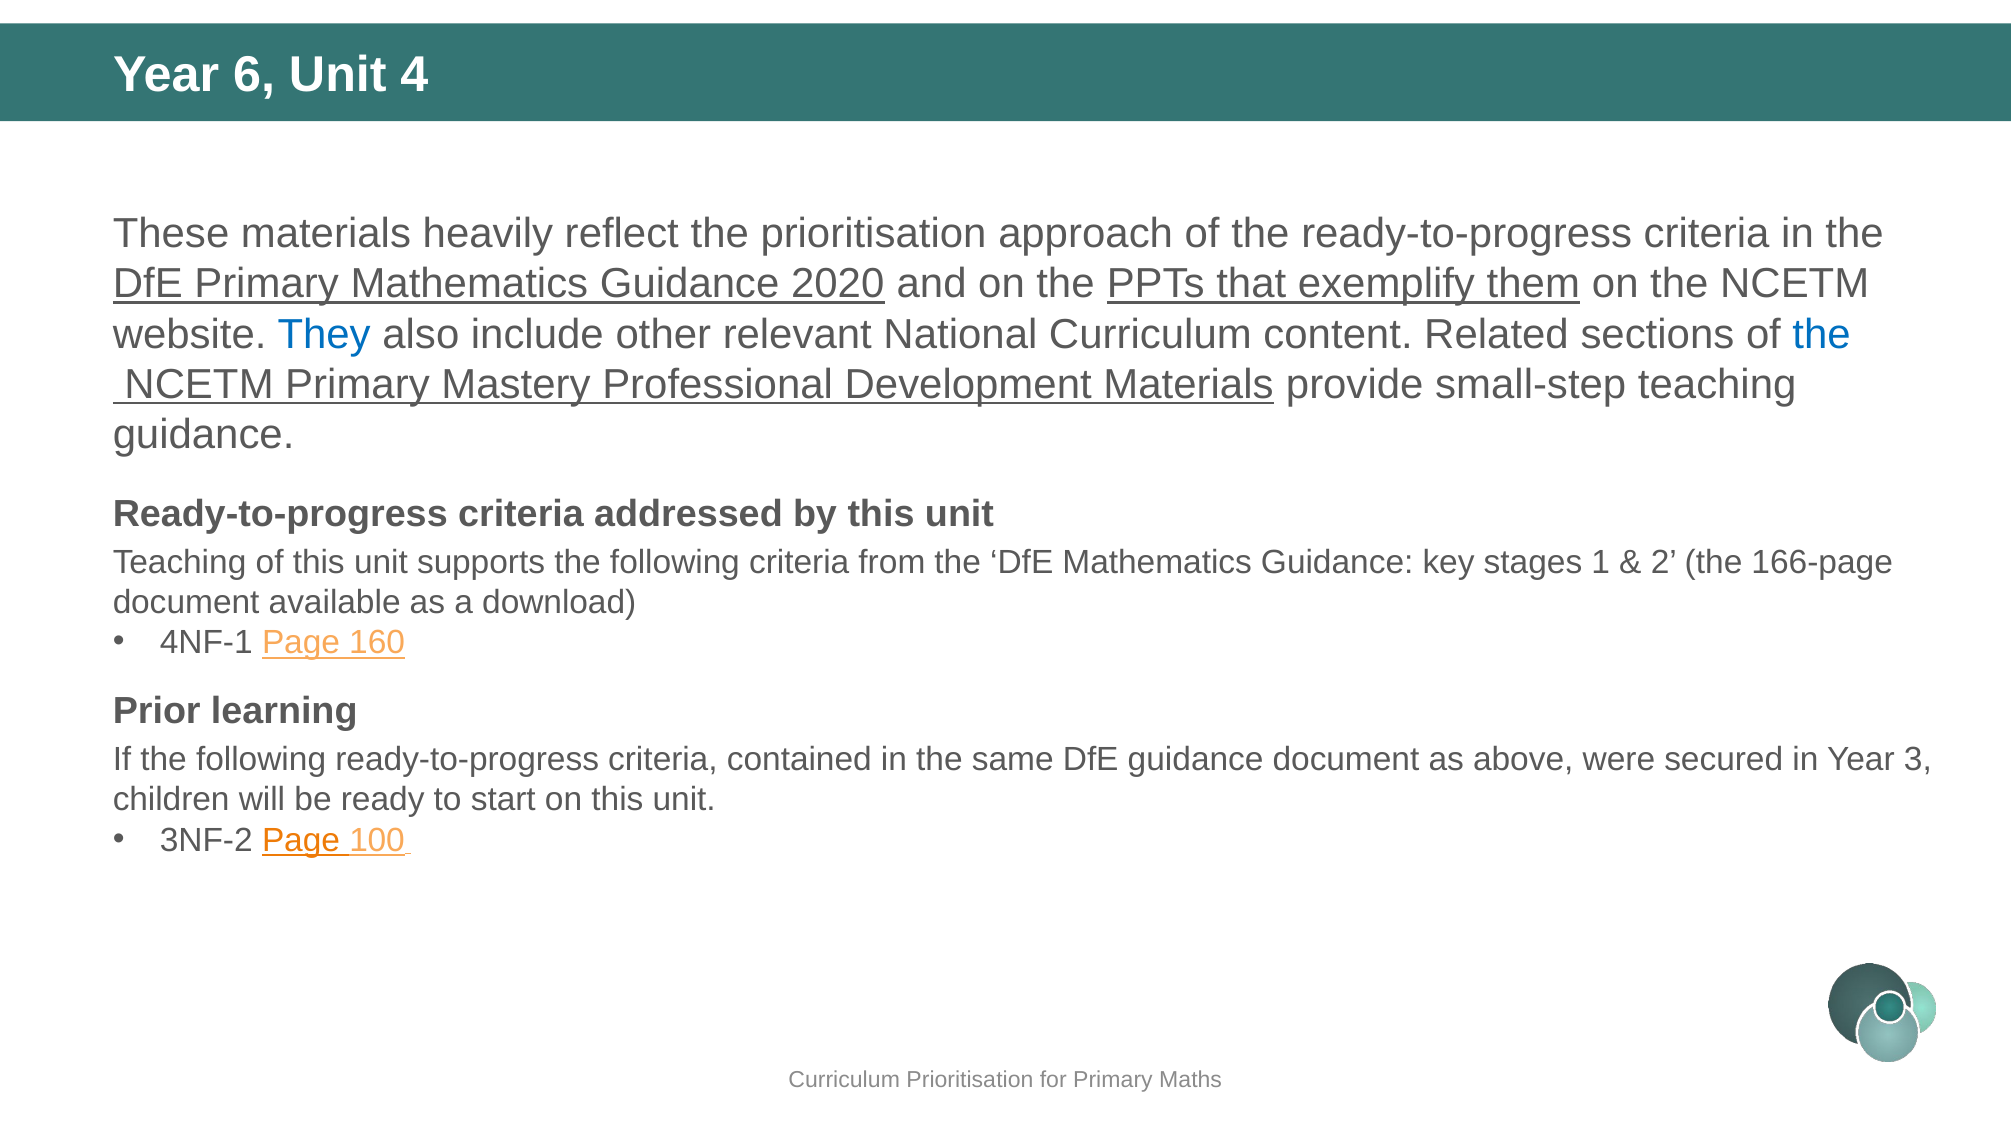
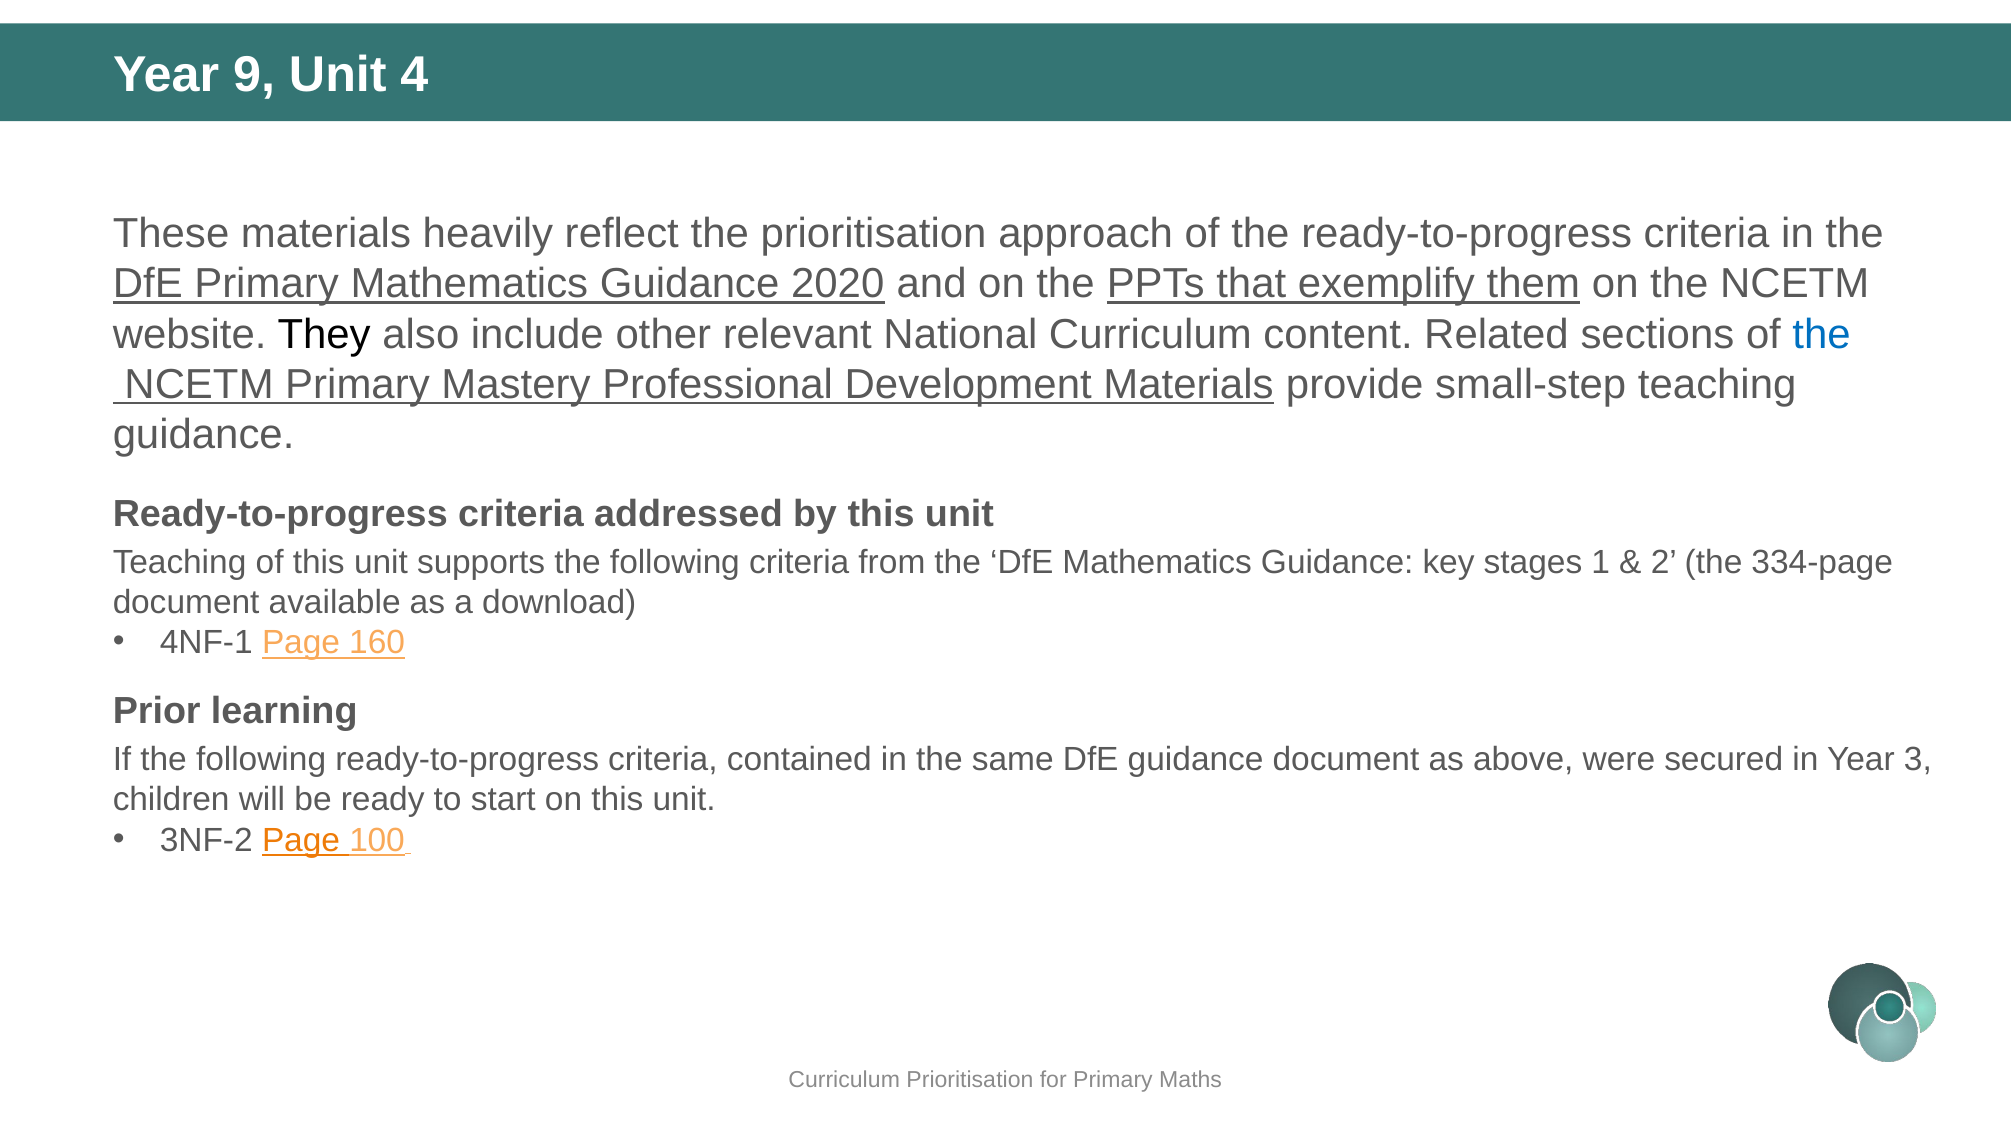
6: 6 -> 9
They colour: blue -> black
166-page: 166-page -> 334-page
